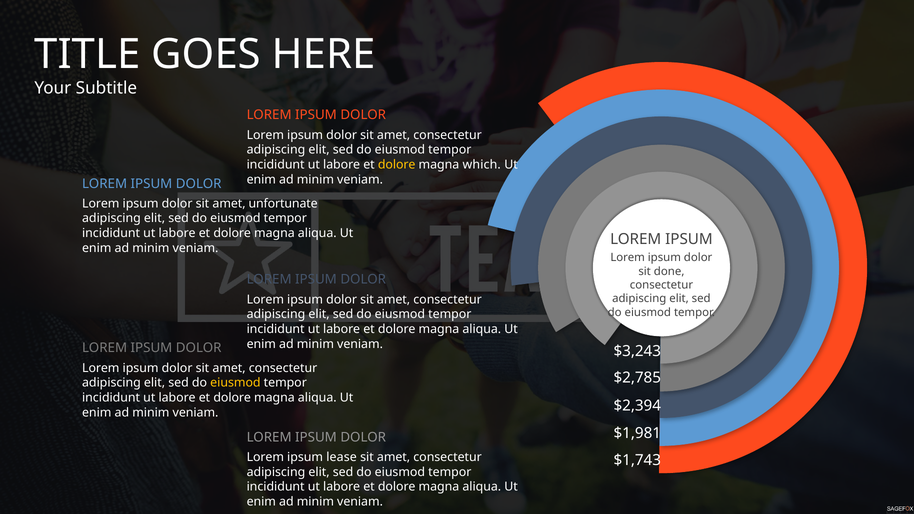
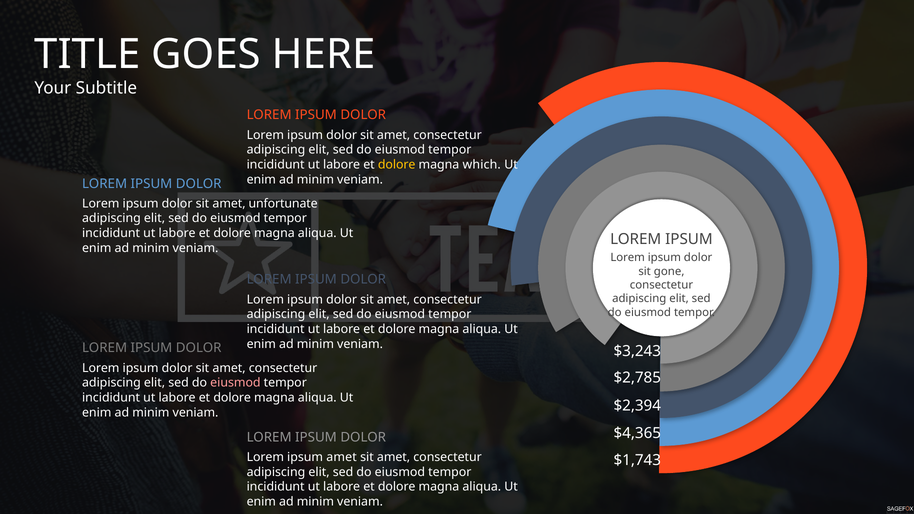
done: done -> gone
eiusmod at (235, 383) colour: yellow -> pink
$1,981: $1,981 -> $4,365
ipsum lease: lease -> amet
